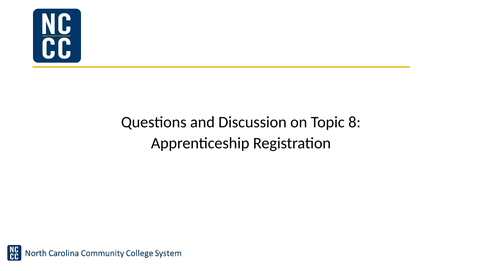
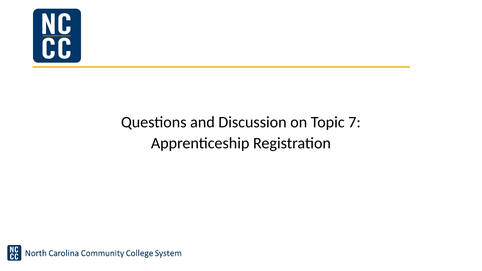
8: 8 -> 7
